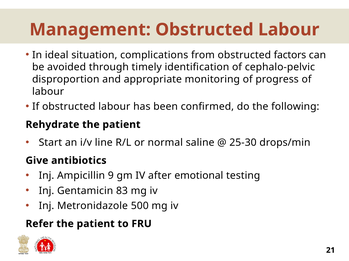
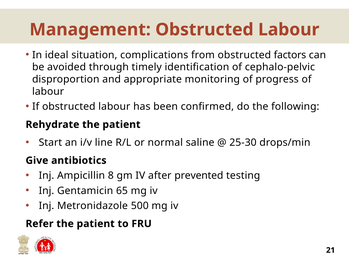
9: 9 -> 8
emotional: emotional -> prevented
83: 83 -> 65
